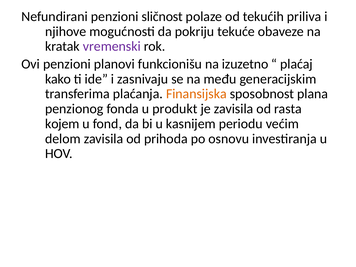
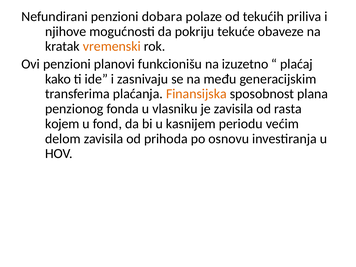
sličnost: sličnost -> dobara
vremenski colour: purple -> orange
produkt: produkt -> vlasniku
